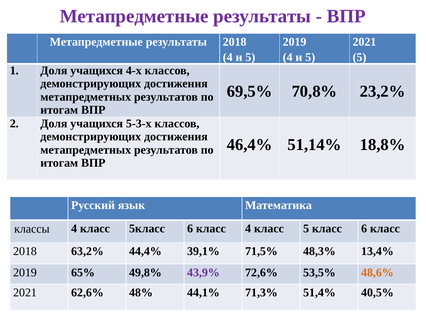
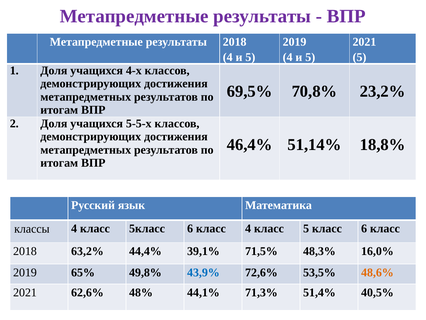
5-3-х: 5-3-х -> 5-5-х
13,4%: 13,4% -> 16,0%
43,9% colour: purple -> blue
